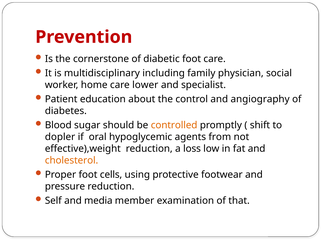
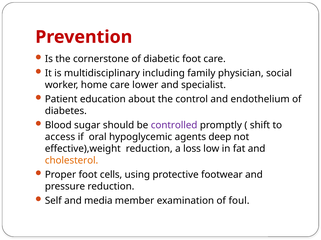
angiography: angiography -> endothelium
controlled colour: orange -> purple
dopler: dopler -> access
from: from -> deep
that: that -> foul
